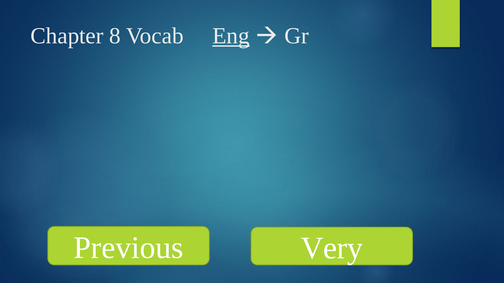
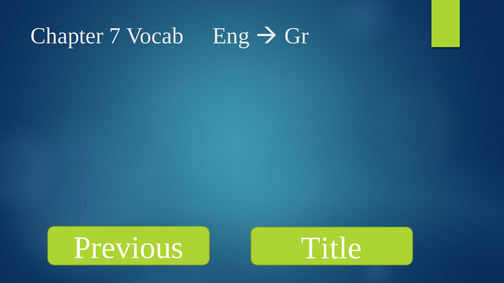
8: 8 -> 7
Eng underline: present -> none
Very: Very -> Title
